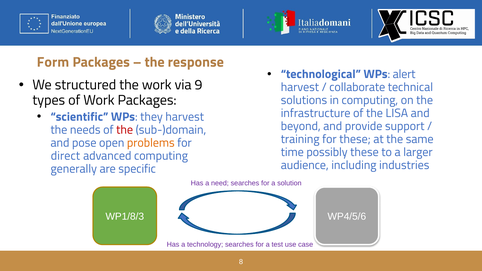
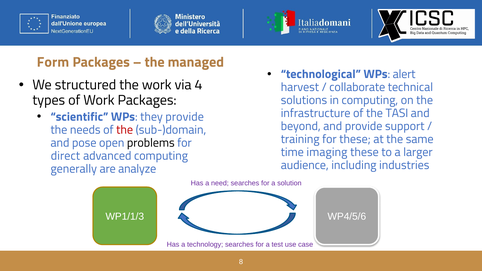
response: response -> managed
9: 9 -> 4
LISA: LISA -> TASI
they harvest: harvest -> provide
problems colour: orange -> black
possibly: possibly -> imaging
specific: specific -> analyze
WP1/8/3: WP1/8/3 -> WP1/1/3
